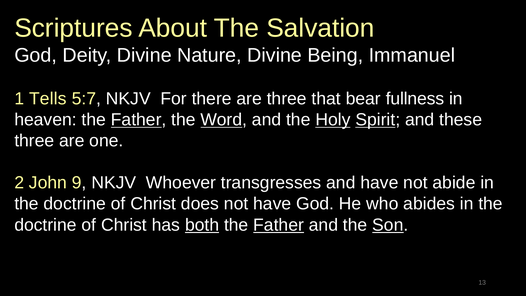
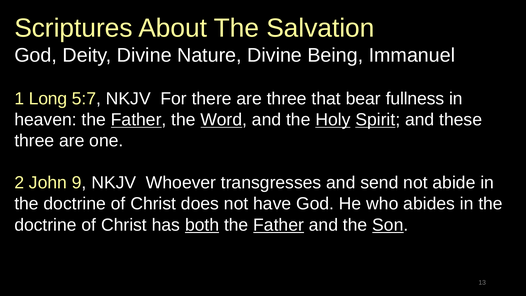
Tells: Tells -> Long
and have: have -> send
